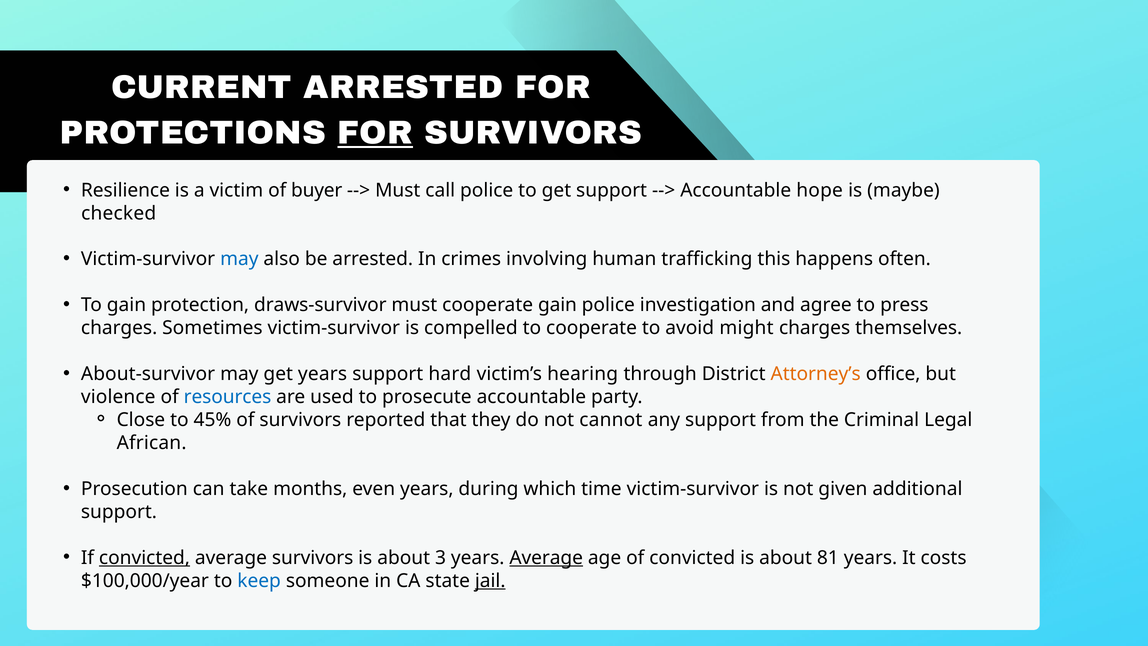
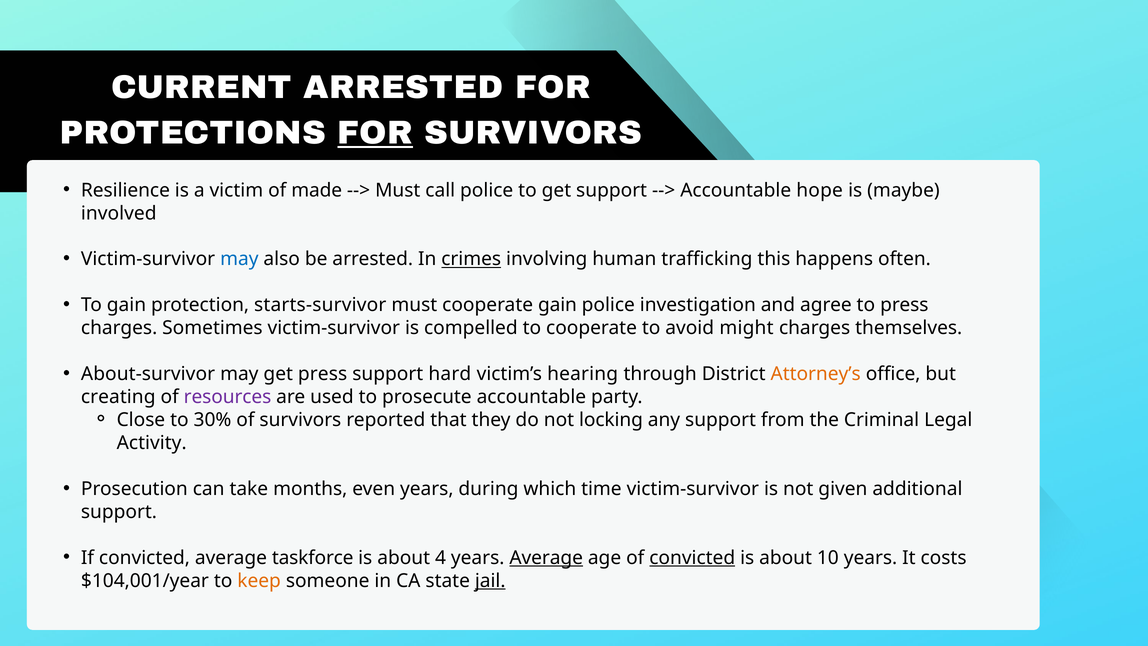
buyer: buyer -> made
checked: checked -> involved
crimes underline: none -> present
draws-survivor: draws-survivor -> starts-survivor
get years: years -> press
violence: violence -> creating
resources colour: blue -> purple
45%: 45% -> 30%
cannot: cannot -> locking
African: African -> Activity
convicted at (144, 558) underline: present -> none
average survivors: survivors -> taskforce
3: 3 -> 4
convicted at (692, 558) underline: none -> present
81: 81 -> 10
$100,000/year: $100,000/year -> $104,001/year
keep colour: blue -> orange
